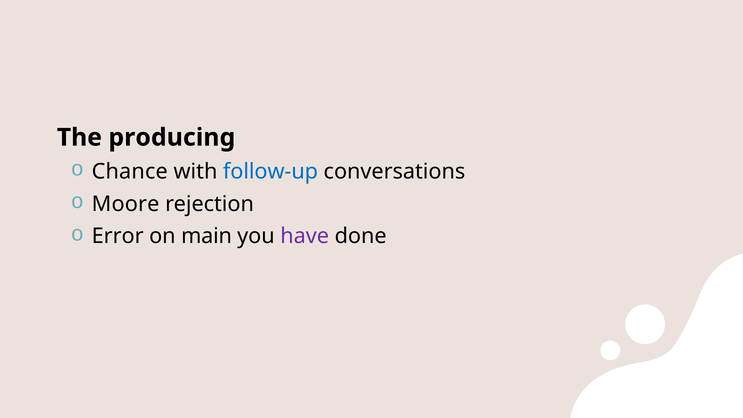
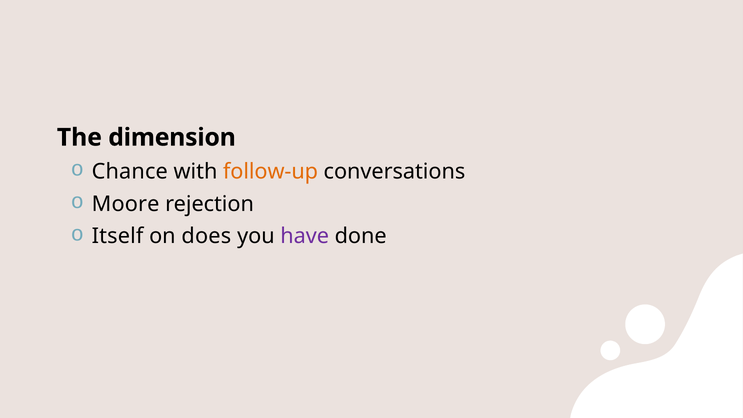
producing: producing -> dimension
follow-up colour: blue -> orange
Error: Error -> Itself
main: main -> does
